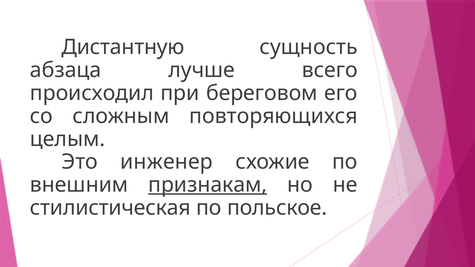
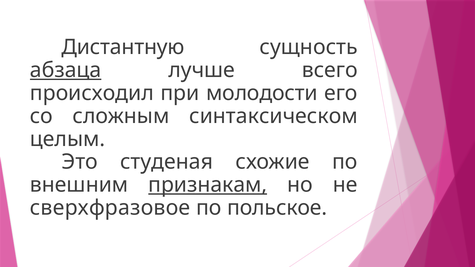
абзаца underline: none -> present
береговом: береговом -> молодости
повторяющихся: повторяющихся -> синтаксическом
инженер: инженер -> студеная
стилистическая: стилистическая -> сверхфразовое
